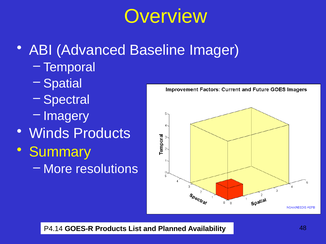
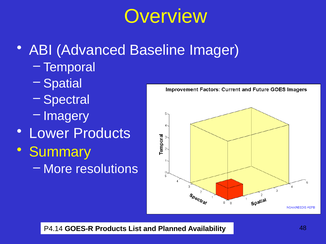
Winds: Winds -> Lower
